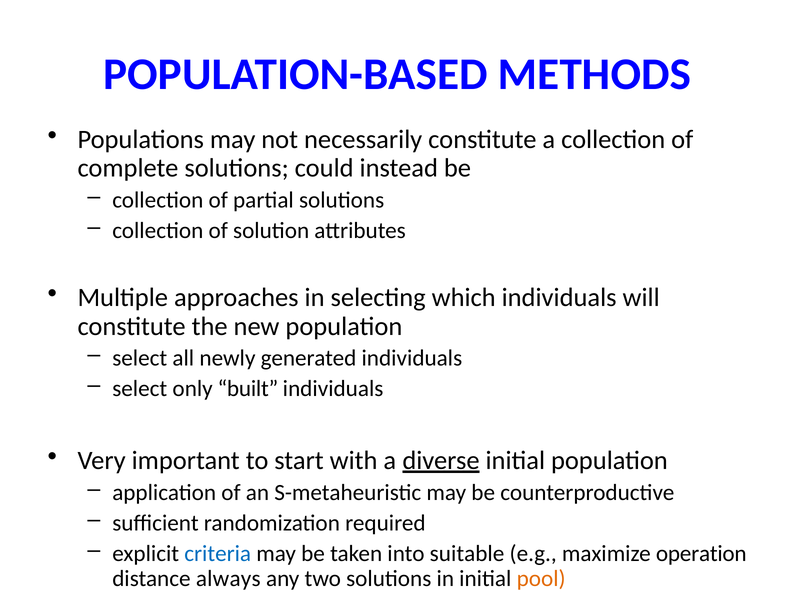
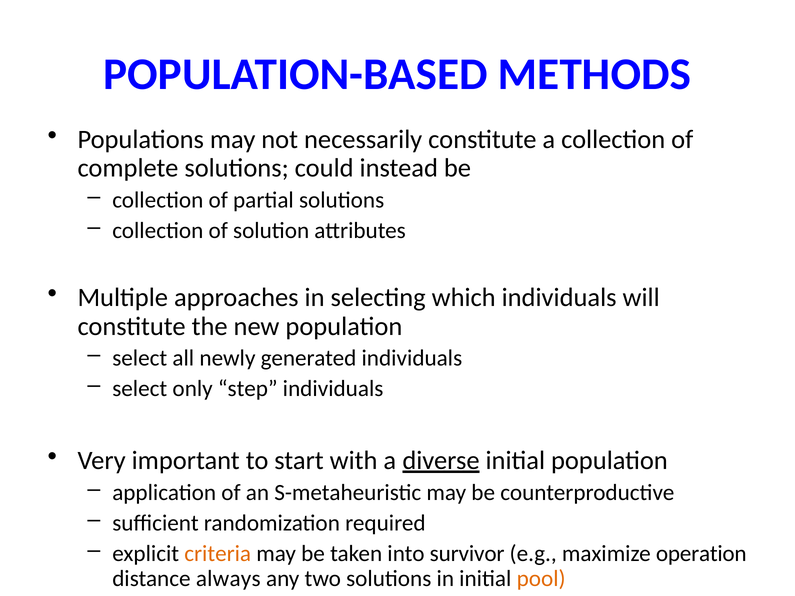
built: built -> step
criteria colour: blue -> orange
suitable: suitable -> survivor
